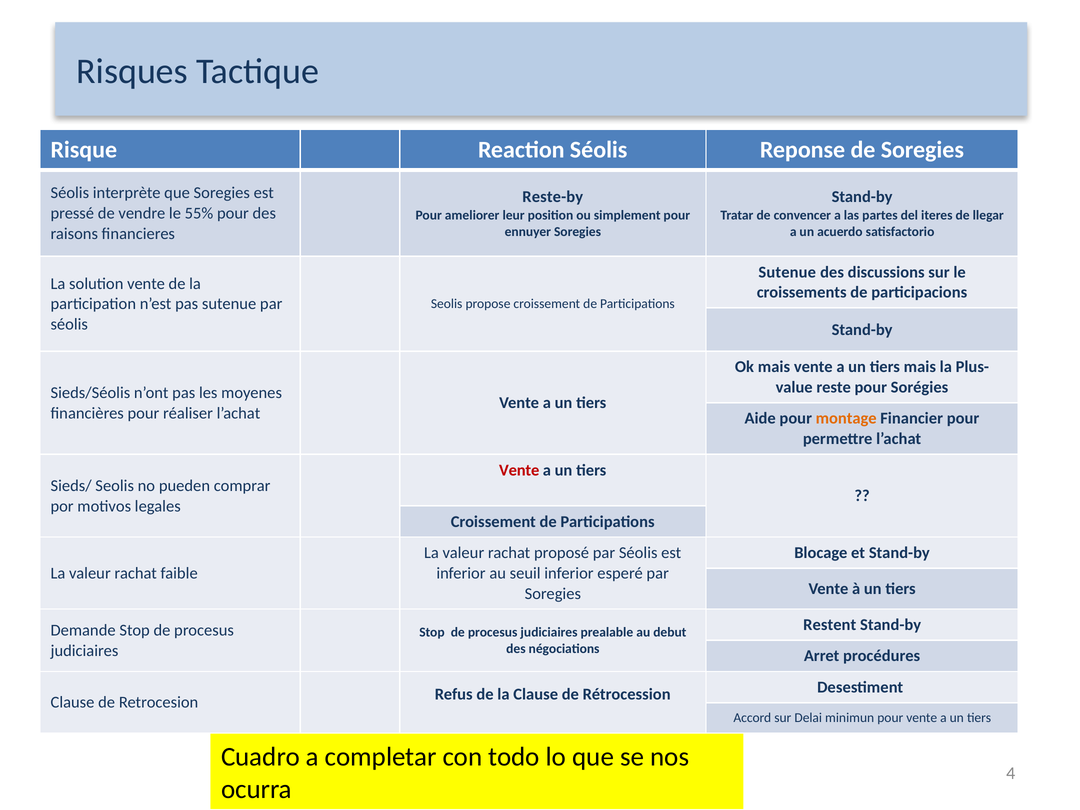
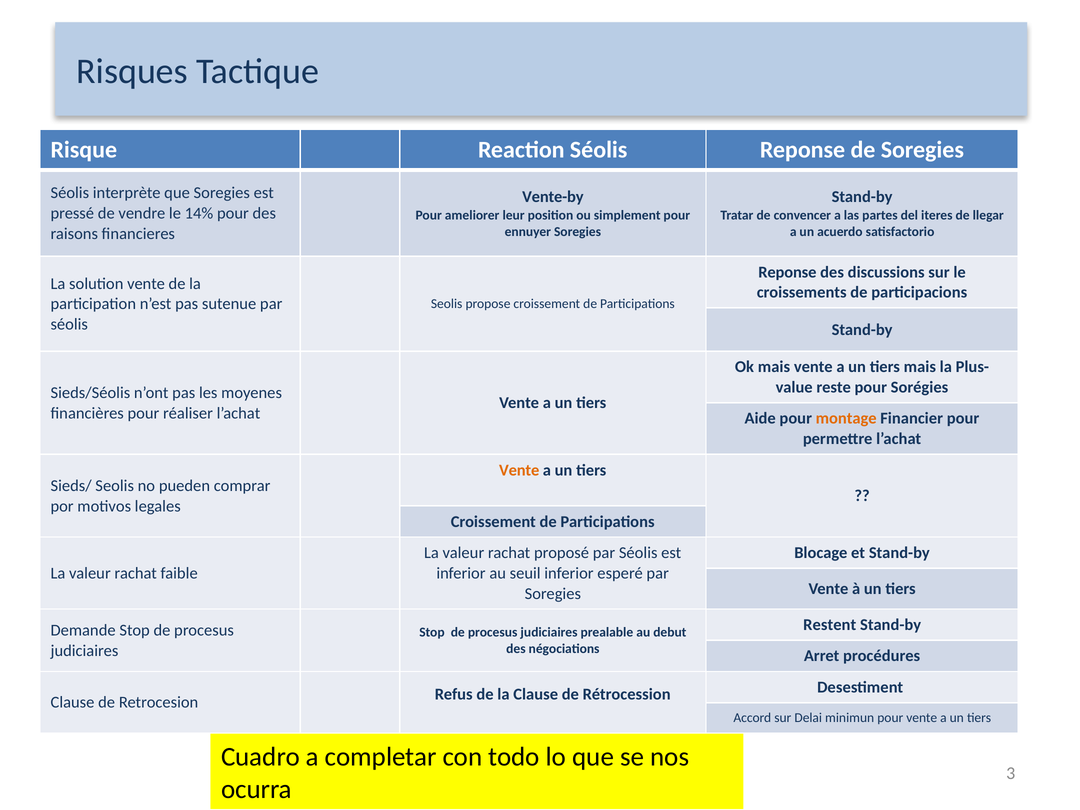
Reste-by: Reste-by -> Vente-by
55%: 55% -> 14%
Sutenue at (787, 272): Sutenue -> Reponse
Vente at (519, 470) colour: red -> orange
4: 4 -> 3
